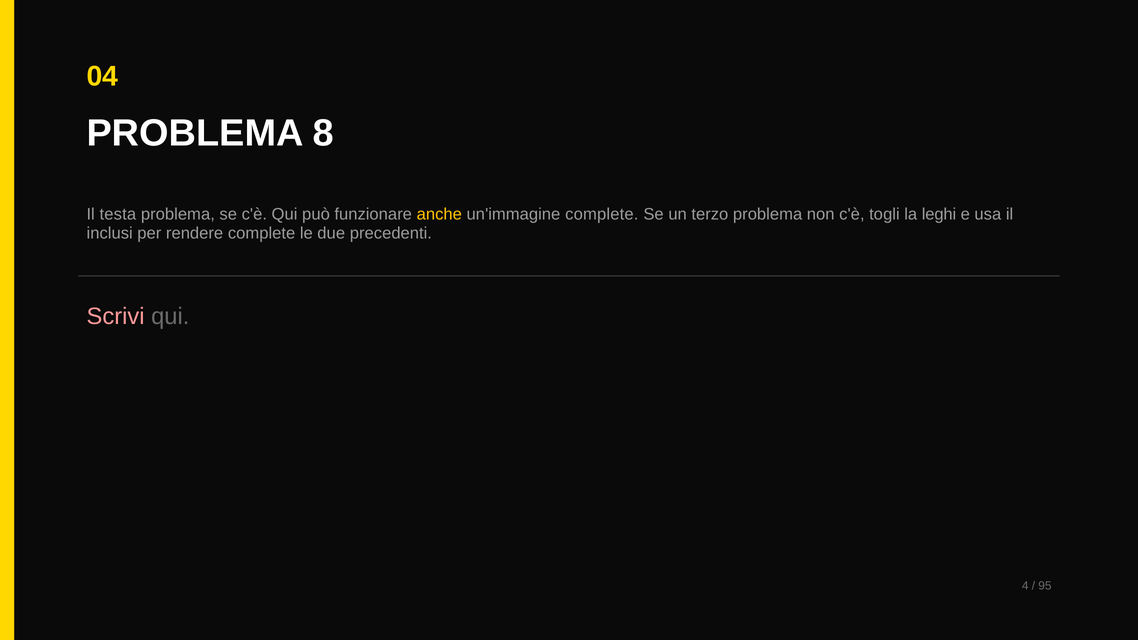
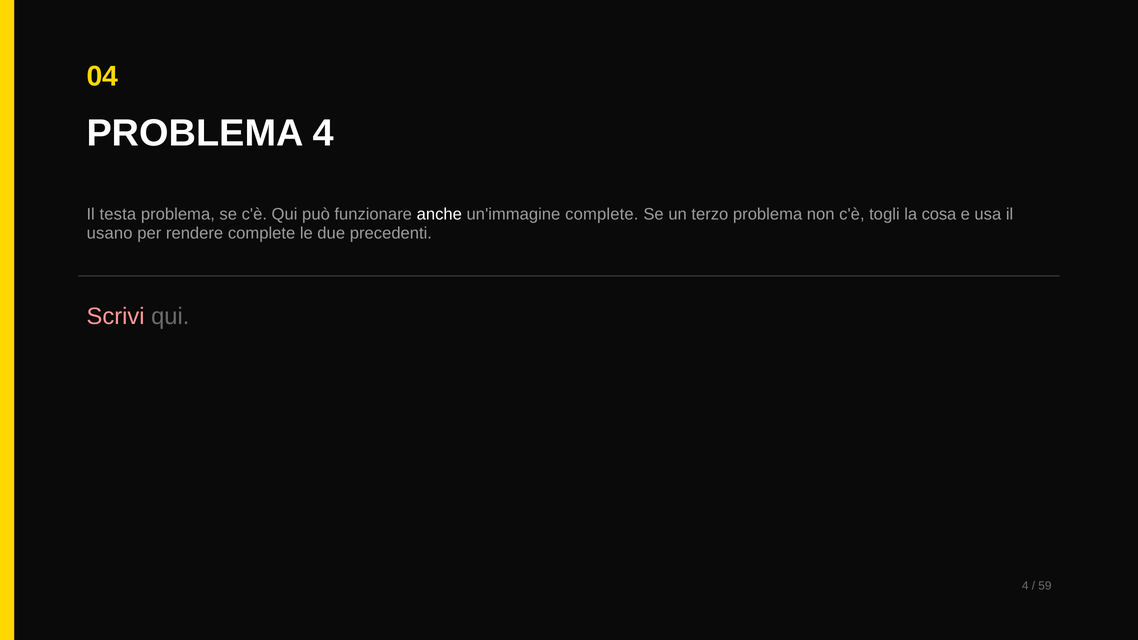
PROBLEMA 8: 8 -> 4
anche colour: yellow -> white
leghi: leghi -> cosa
inclusi: inclusi -> usano
95: 95 -> 59
